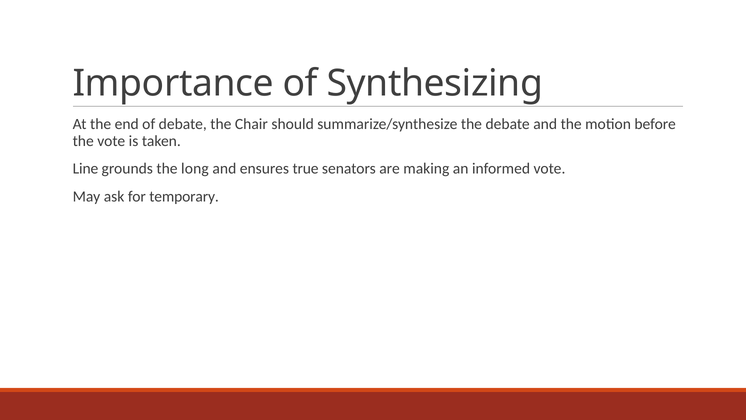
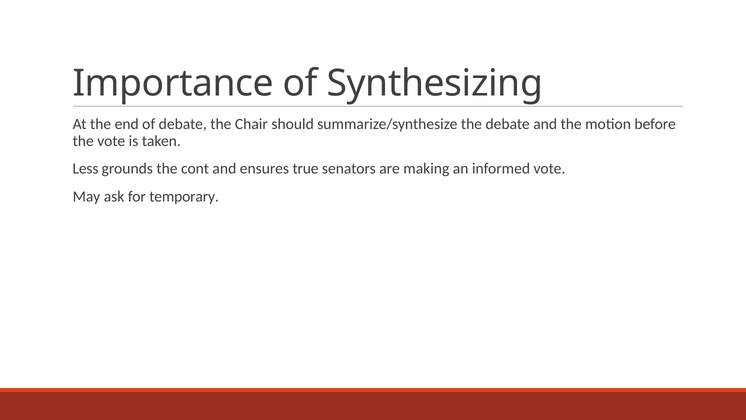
Line: Line -> Less
long: long -> cont
